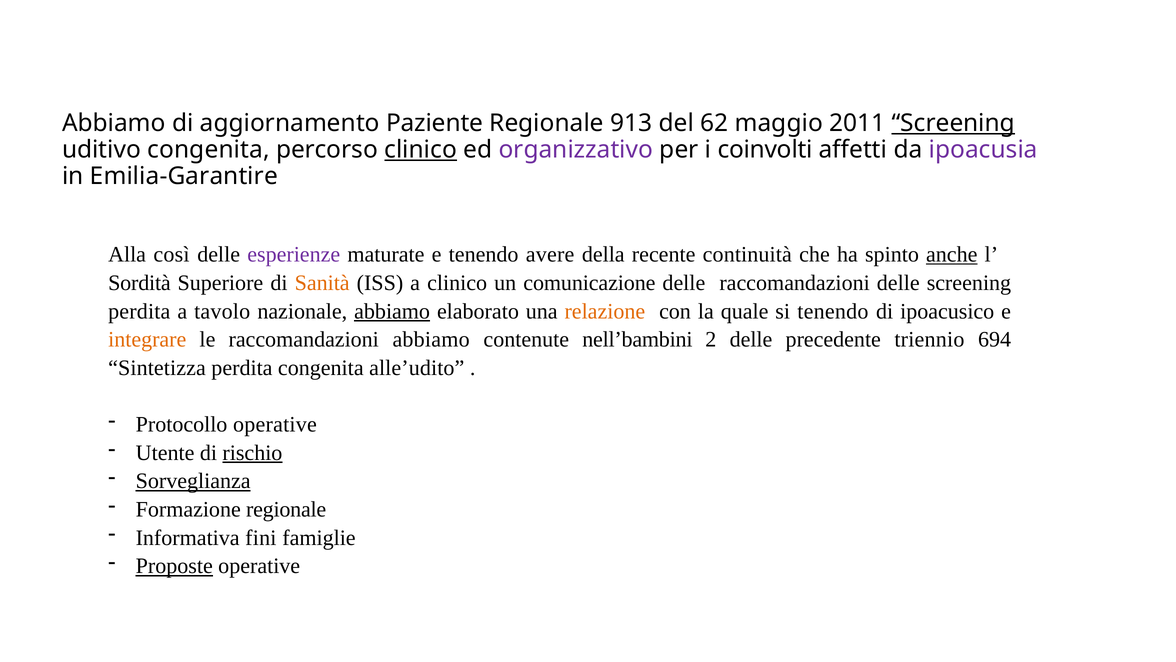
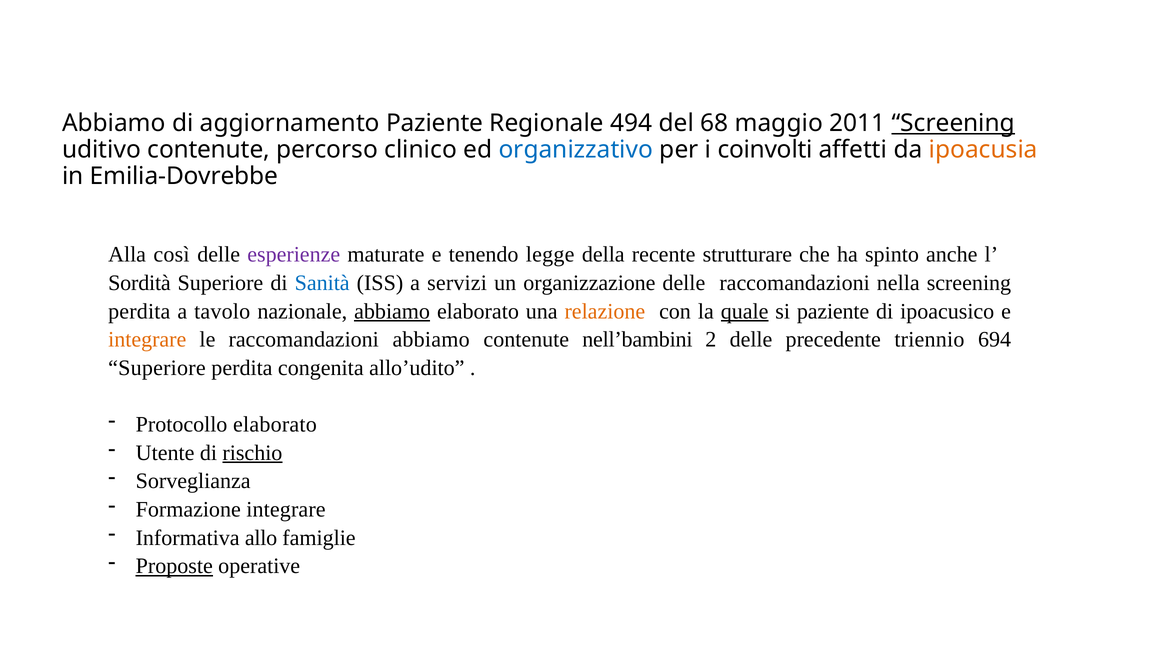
913: 913 -> 494
62: 62 -> 68
uditivo congenita: congenita -> contenute
clinico at (421, 150) underline: present -> none
organizzativo colour: purple -> blue
ipoacusia colour: purple -> orange
Emilia-Garantire: Emilia-Garantire -> Emilia-Dovrebbe
avere: avere -> legge
continuità: continuità -> strutturare
anche underline: present -> none
Sanità colour: orange -> blue
a clinico: clinico -> servizi
comunicazione: comunicazione -> organizzazione
raccomandazioni delle: delle -> nella
quale underline: none -> present
si tenendo: tenendo -> paziente
Sintetizza at (157, 368): Sintetizza -> Superiore
alle’udito: alle’udito -> allo’udito
Protocollo operative: operative -> elaborato
Sorveglianza underline: present -> none
Formazione regionale: regionale -> integrare
fini: fini -> allo
